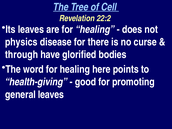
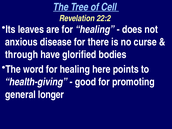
physics: physics -> anxious
general leaves: leaves -> longer
